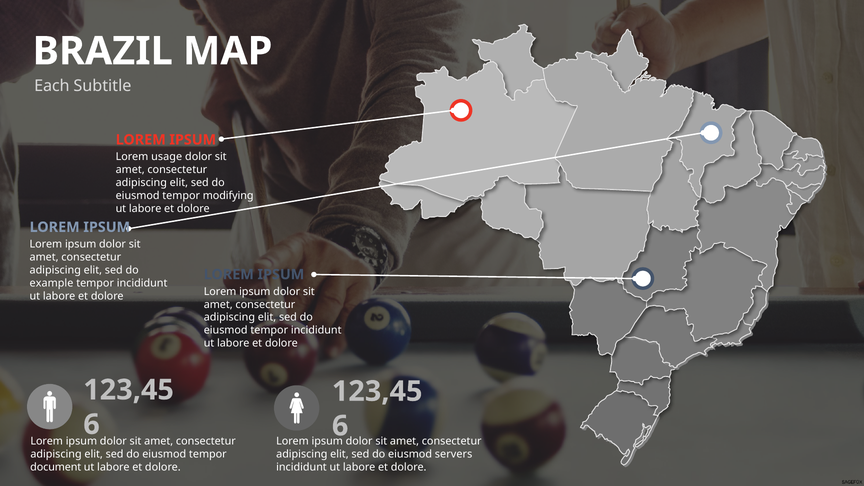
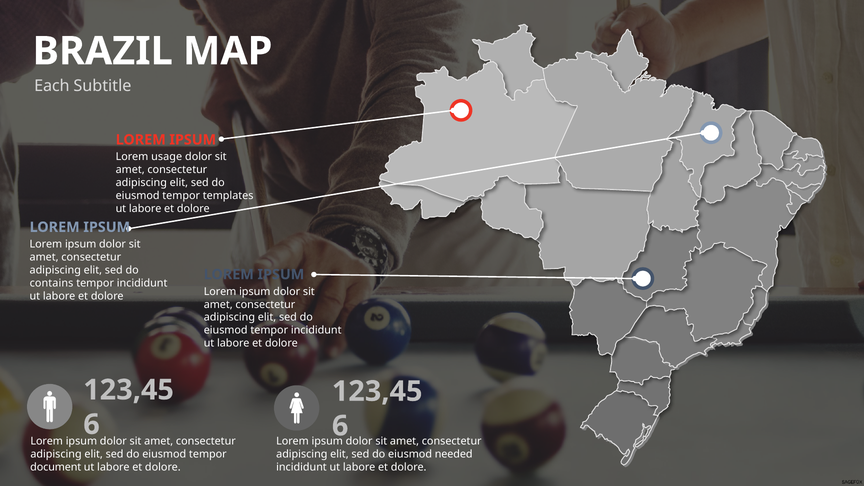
modifying: modifying -> templates
example: example -> contains
servers: servers -> needed
